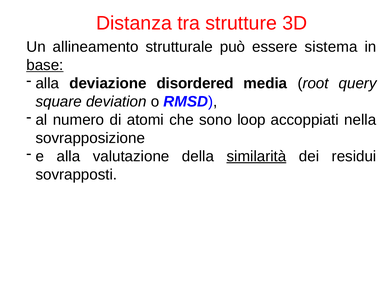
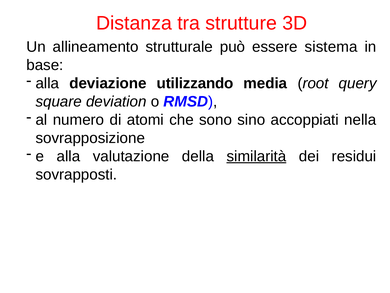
base underline: present -> none
disordered: disordered -> utilizzando
loop: loop -> sino
